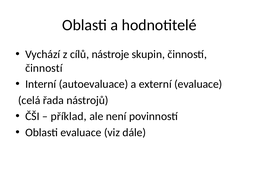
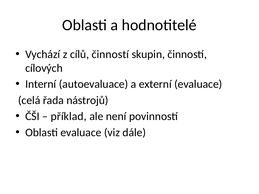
cílů nástroje: nástroje -> činností
činností at (44, 68): činností -> cílových
